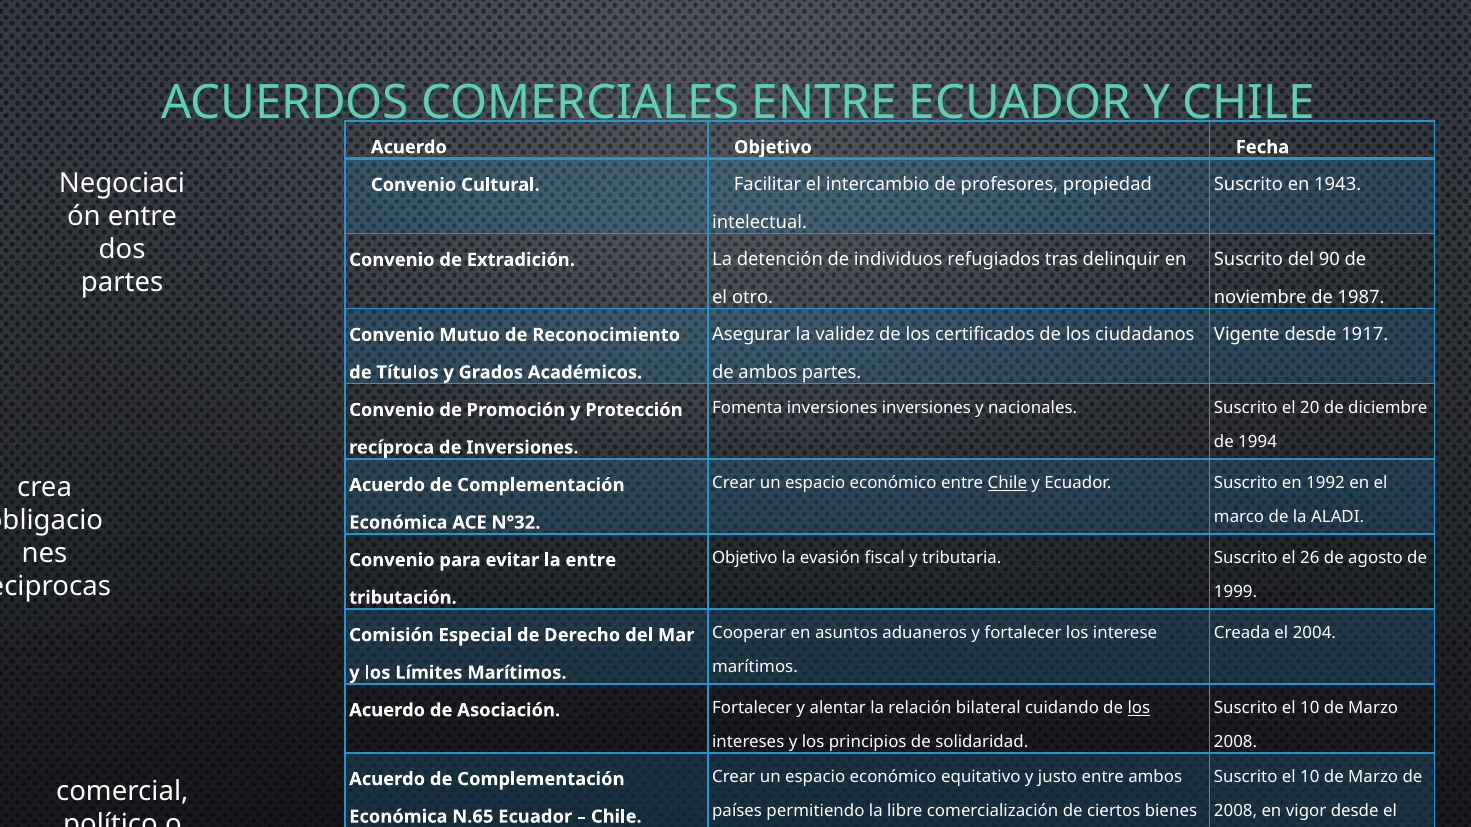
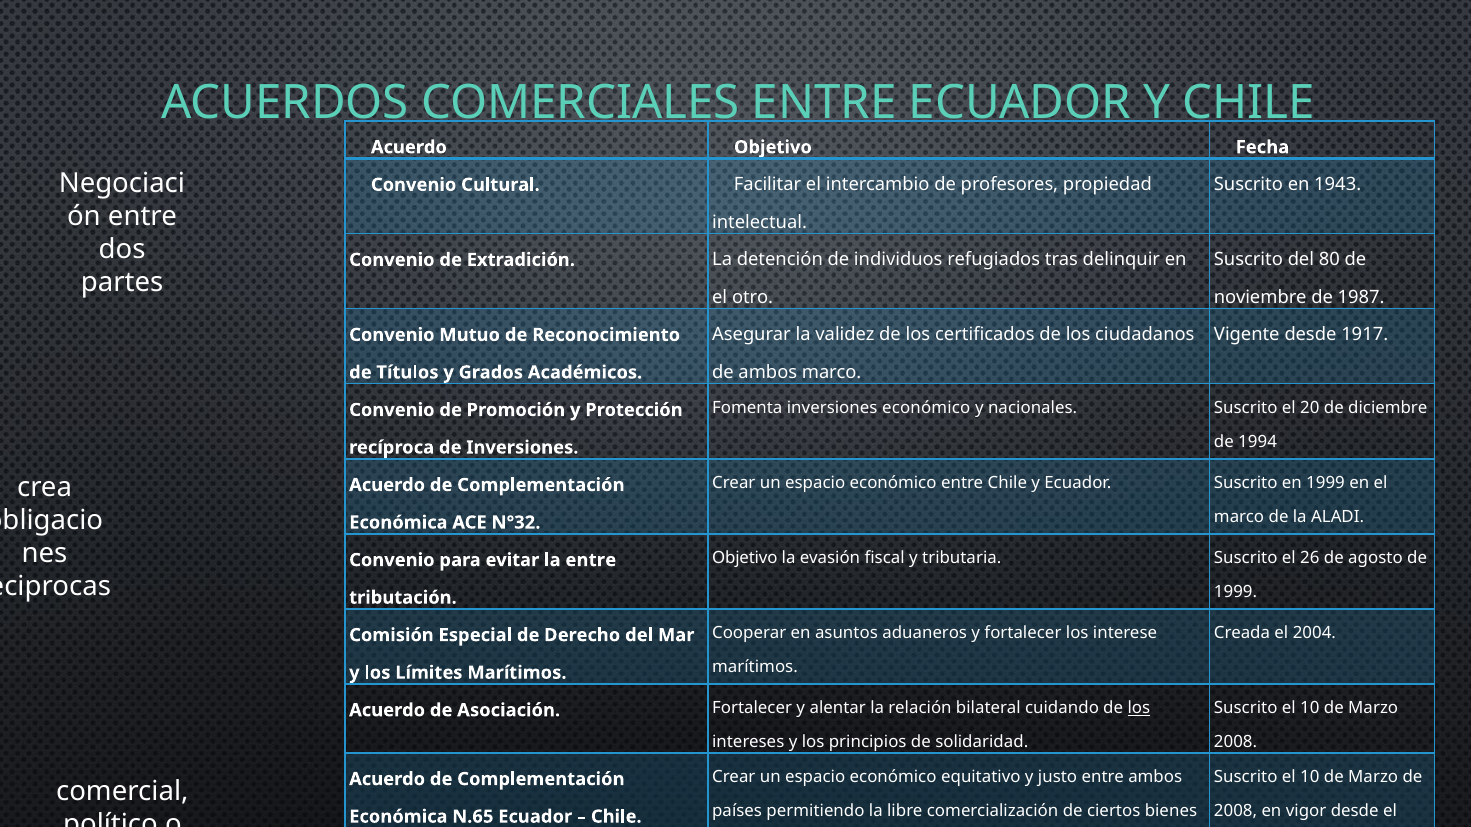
90: 90 -> 80
ambos partes: partes -> marco
inversiones inversiones: inversiones -> económico
Chile at (1007, 483) underline: present -> none
en 1992: 1992 -> 1999
